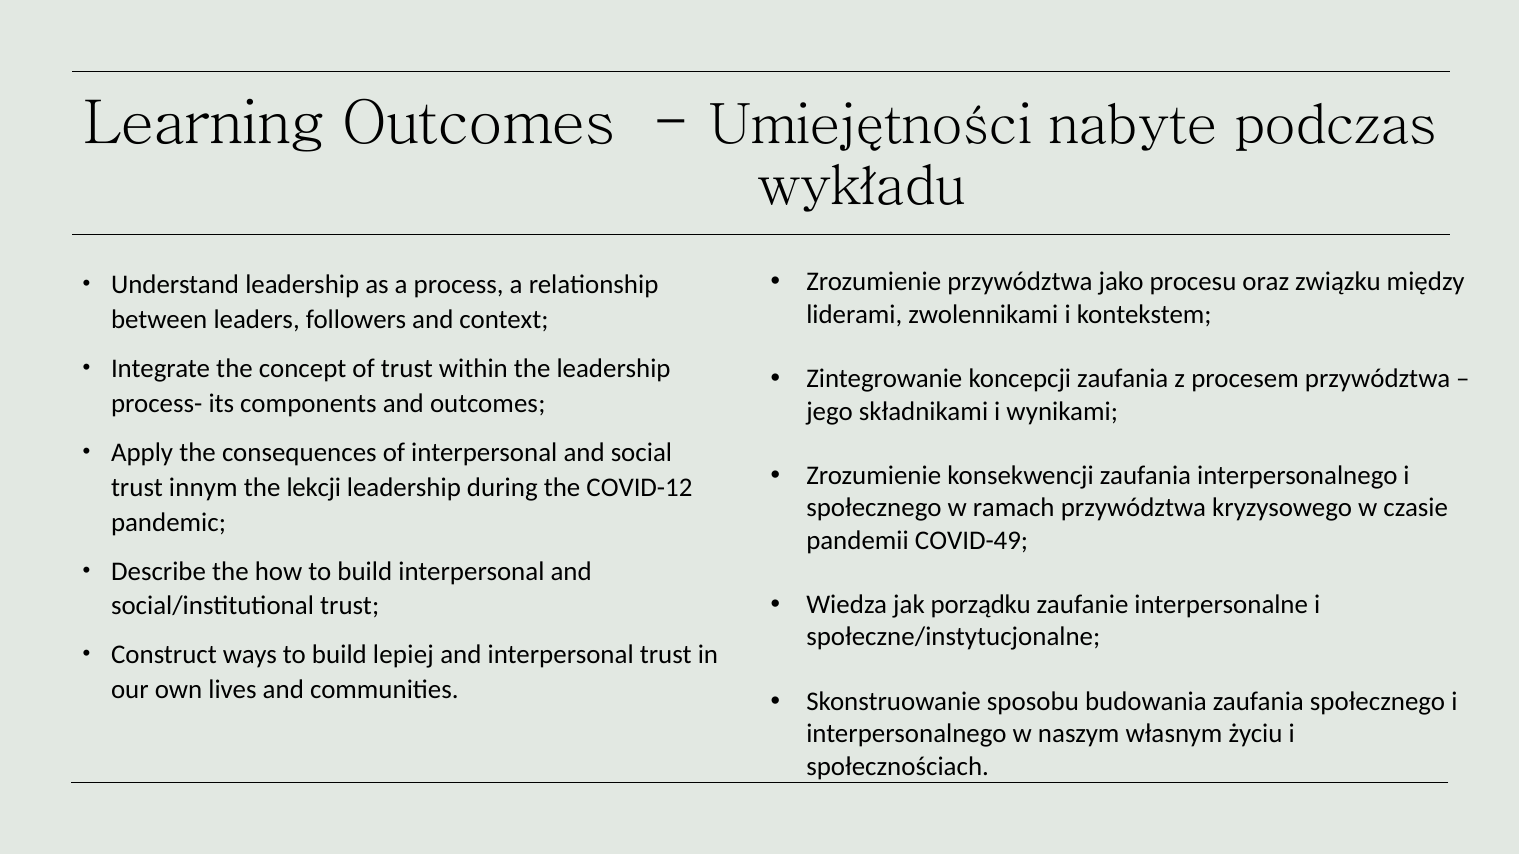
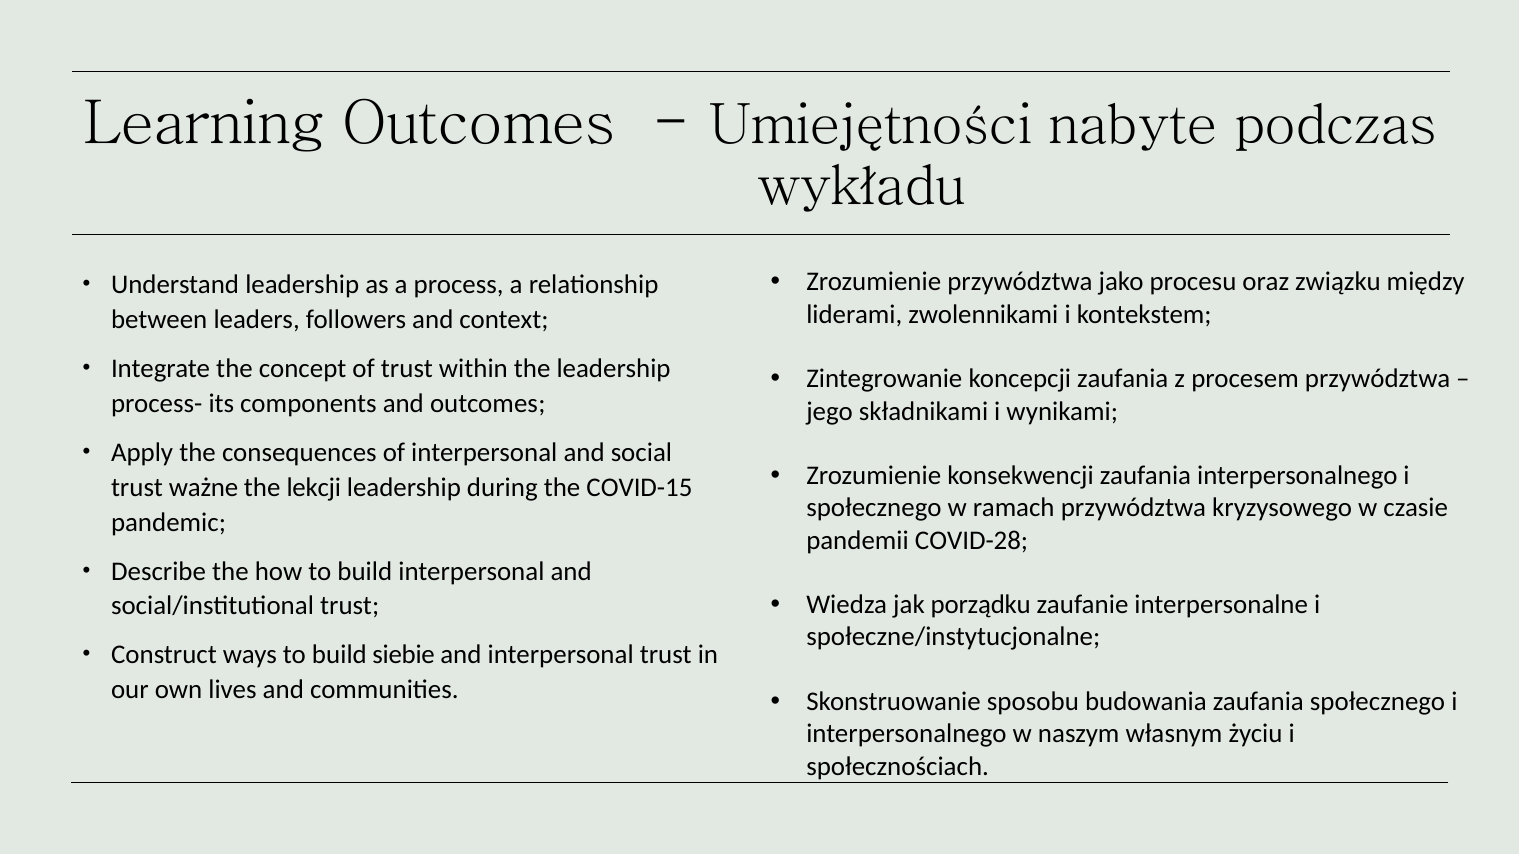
innym: innym -> ważne
COVID-12: COVID-12 -> COVID-15
COVID-49: COVID-49 -> COVID-28
lepiej: lepiej -> siebie
